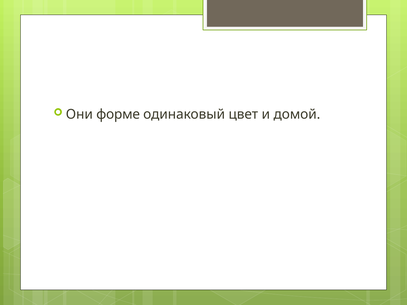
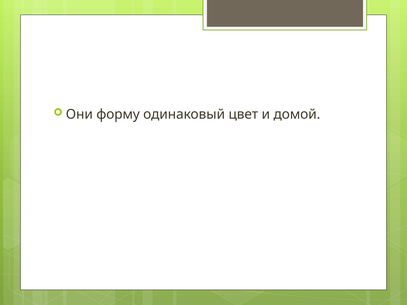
форме: форме -> форму
